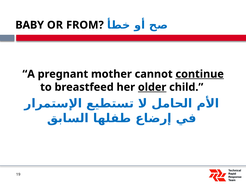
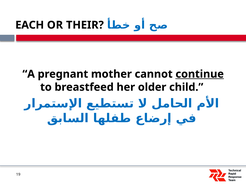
BABY: BABY -> EACH
FROM: FROM -> THEIR
older underline: present -> none
